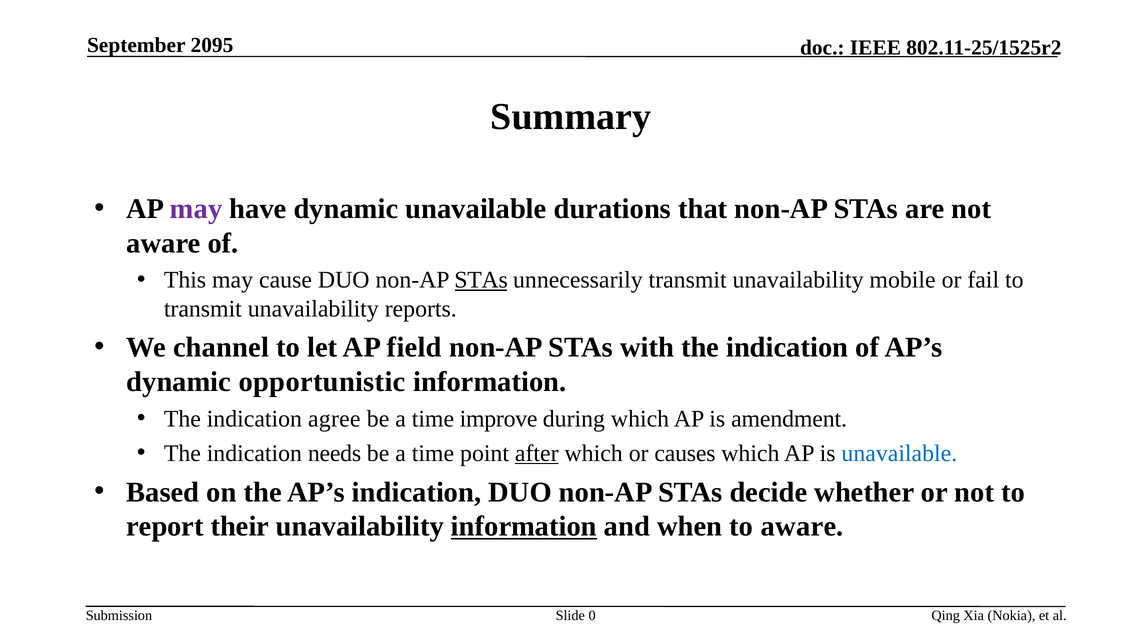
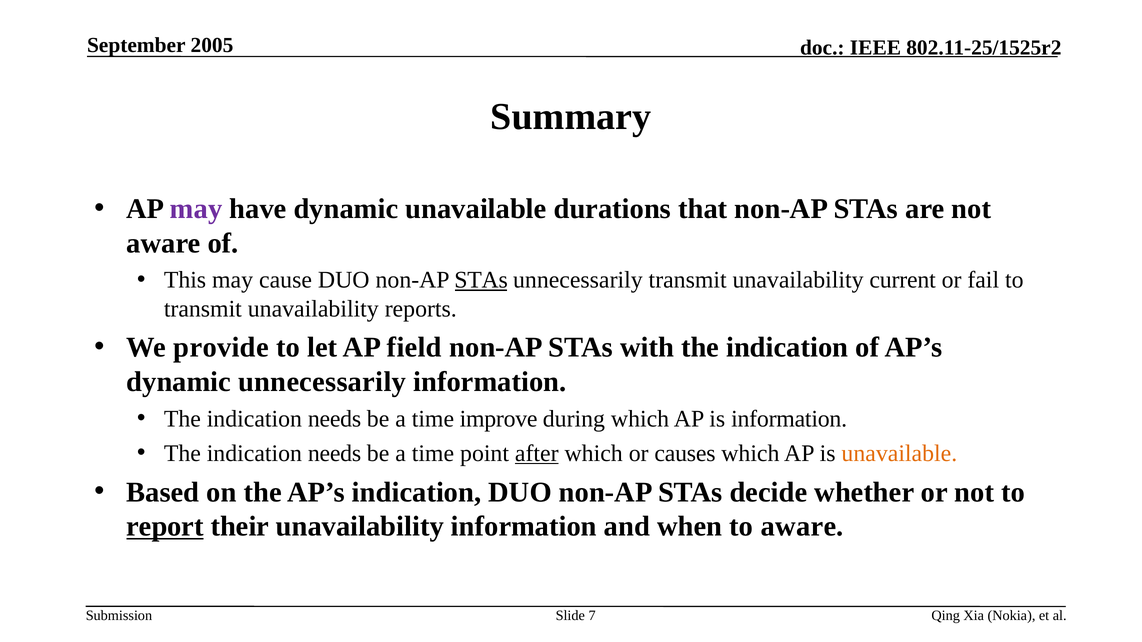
2095: 2095 -> 2005
mobile: mobile -> current
channel: channel -> provide
dynamic opportunistic: opportunistic -> unnecessarily
agree at (334, 419): agree -> needs
is amendment: amendment -> information
unavailable at (899, 454) colour: blue -> orange
report underline: none -> present
information at (524, 527) underline: present -> none
0: 0 -> 7
